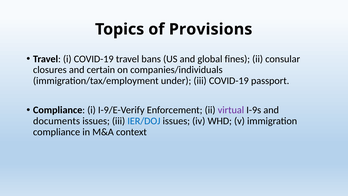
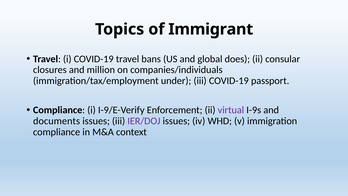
Provisions: Provisions -> Immigrant
fines: fines -> does
certain: certain -> million
IER/DOJ colour: blue -> purple
